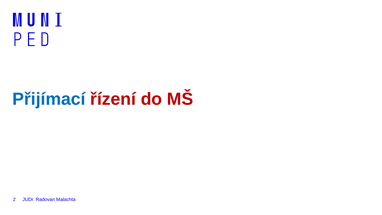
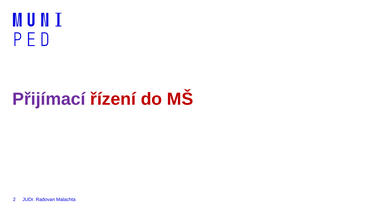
Přijímací colour: blue -> purple
